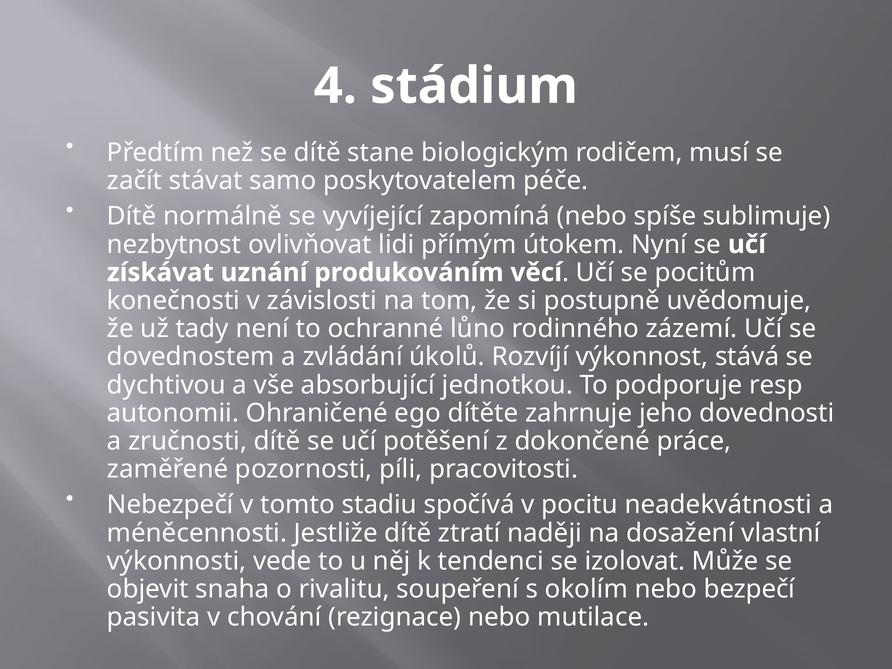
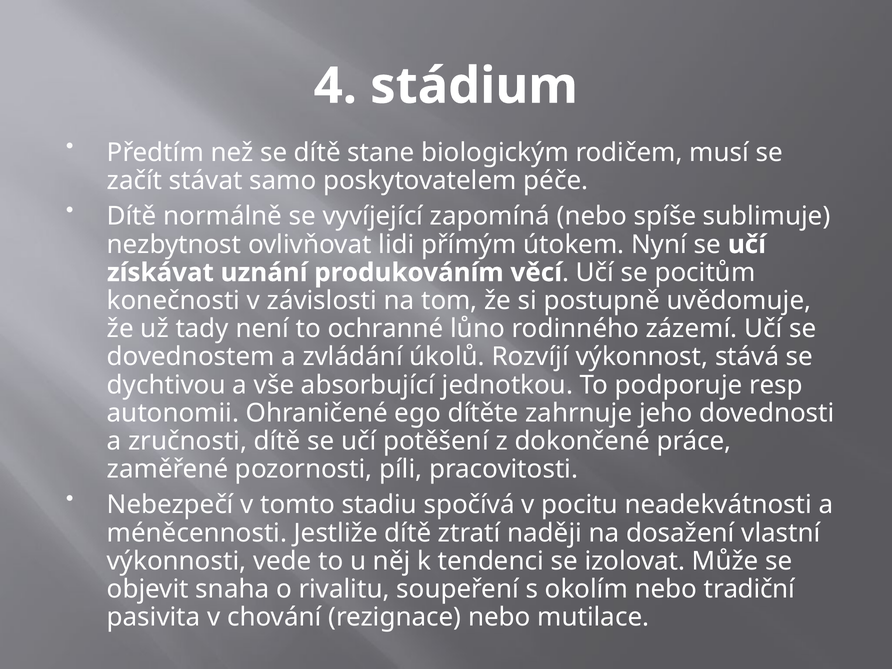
bezpečí: bezpečí -> tradiční
